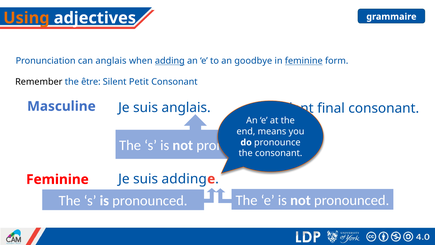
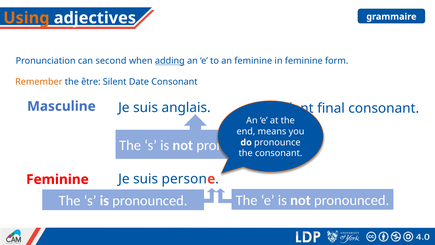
can anglais: anglais -> second
an goodbye: goodbye -> feminine
feminine at (304, 61) underline: present -> none
Remember colour: black -> orange
Petit: Petit -> Date
suis adding: adding -> person
